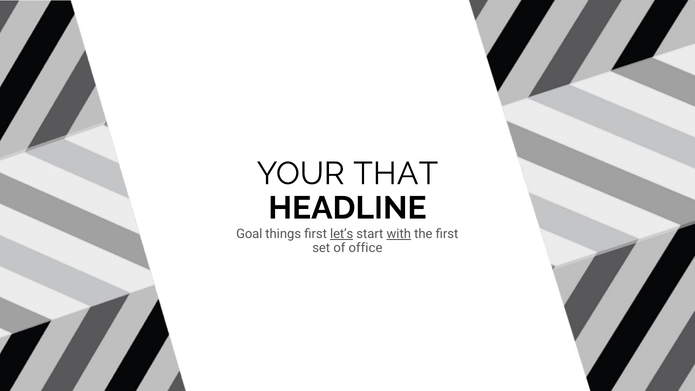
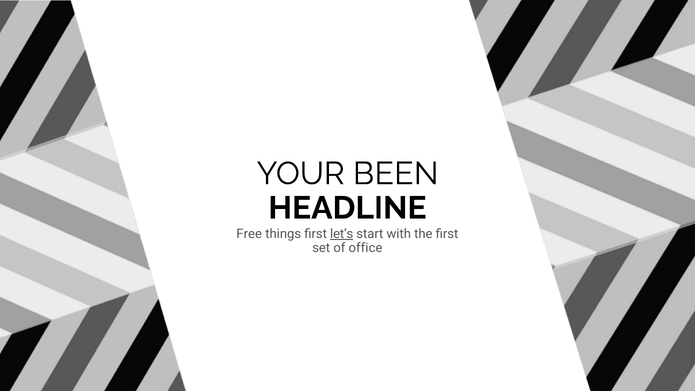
THAT: THAT -> BEEN
Goal: Goal -> Free
with underline: present -> none
